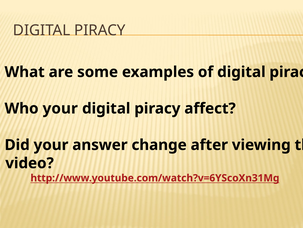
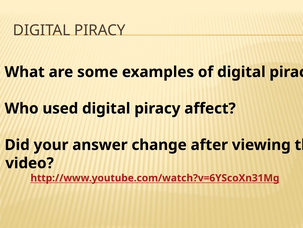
Who your: your -> used
